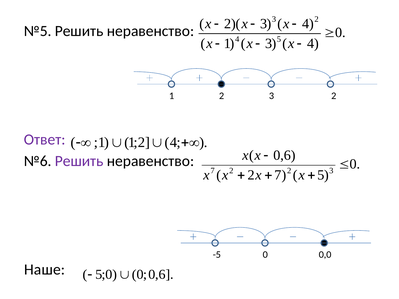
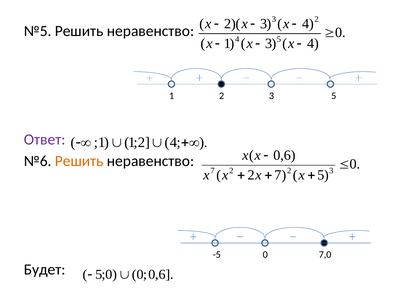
2 at (334, 96): 2 -> 5
Решить at (79, 161) colour: purple -> orange
0,0: 0,0 -> 7,0
Наше: Наше -> Будет
